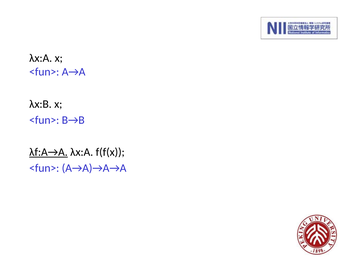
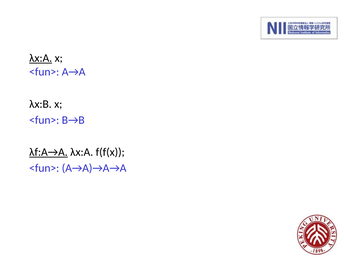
λx:A at (41, 58) underline: none -> present
